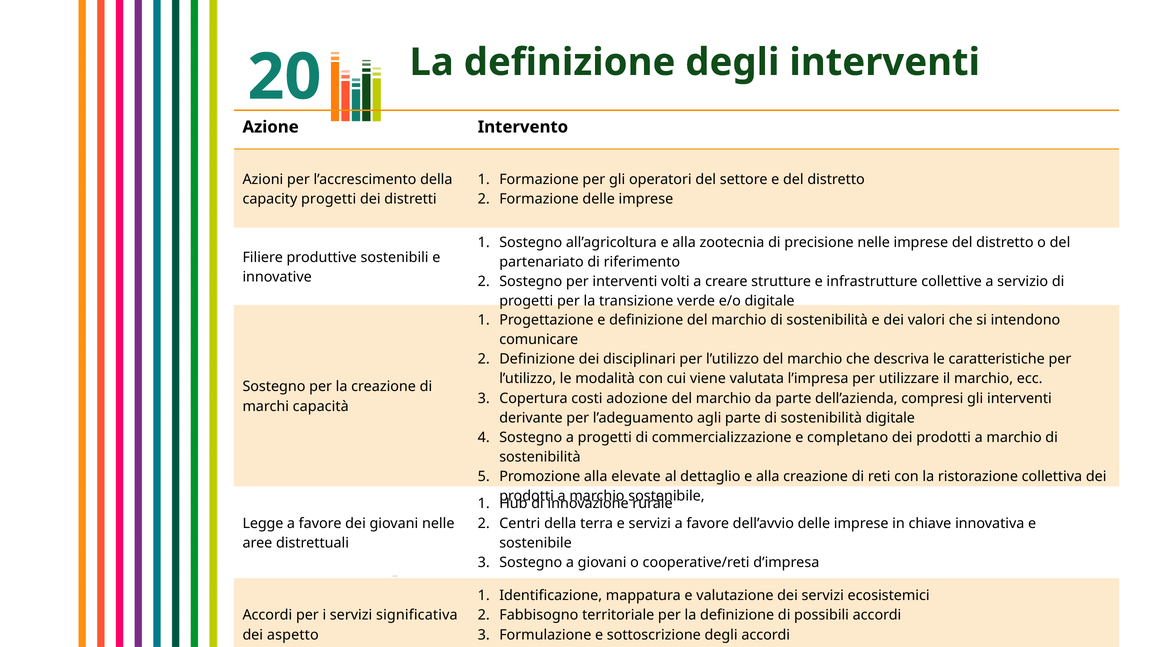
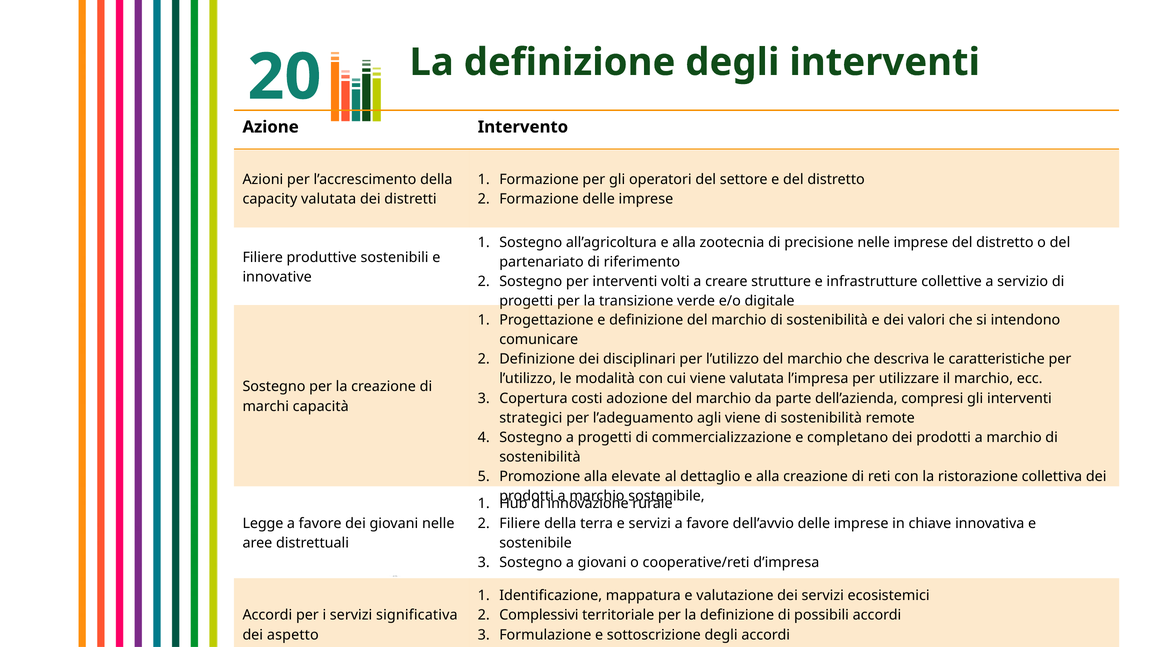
capacity progetti: progetti -> valutata
derivante: derivante -> strategici
agli parte: parte -> viene
sostenibilità digitale: digitale -> remote
Centri at (520, 523): Centri -> Filiere
Fabbisogno: Fabbisogno -> Complessivi
